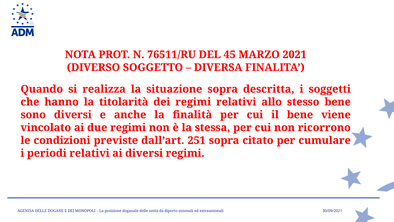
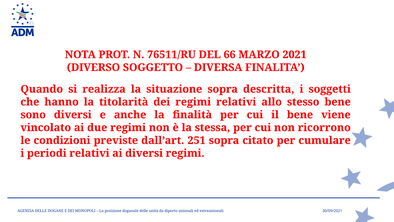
45: 45 -> 66
